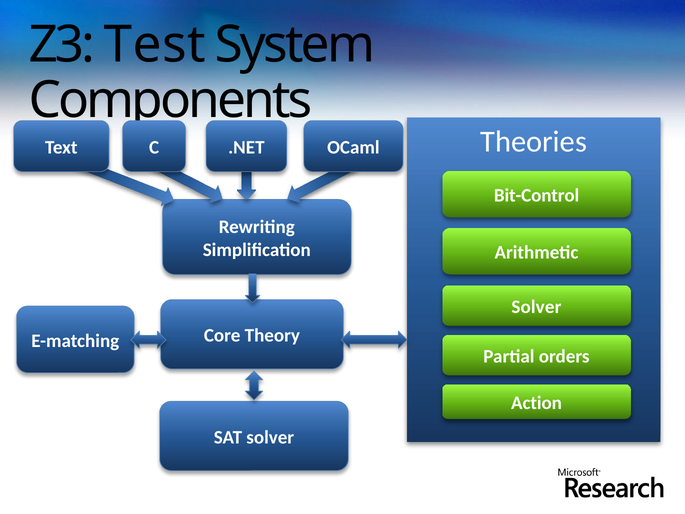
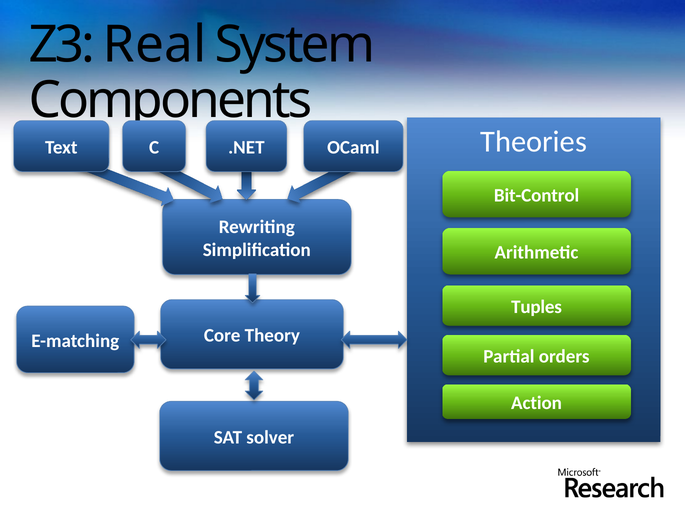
Test: Test -> Real
Solver at (536, 307): Solver -> Tuples
